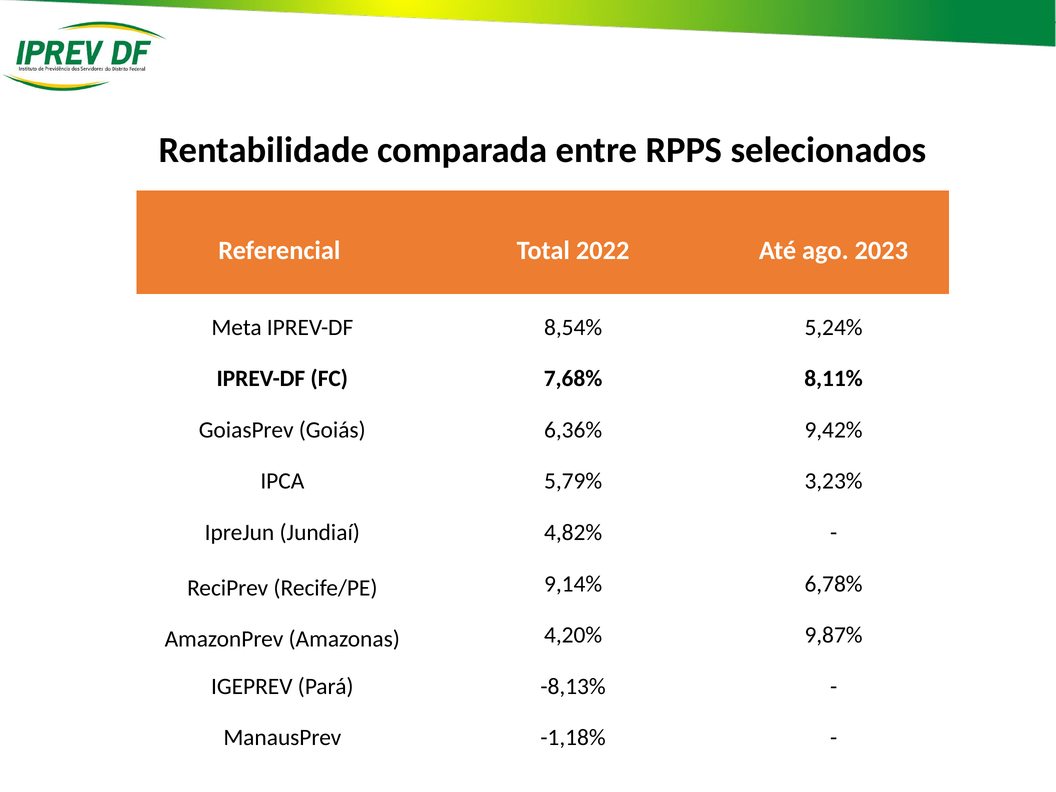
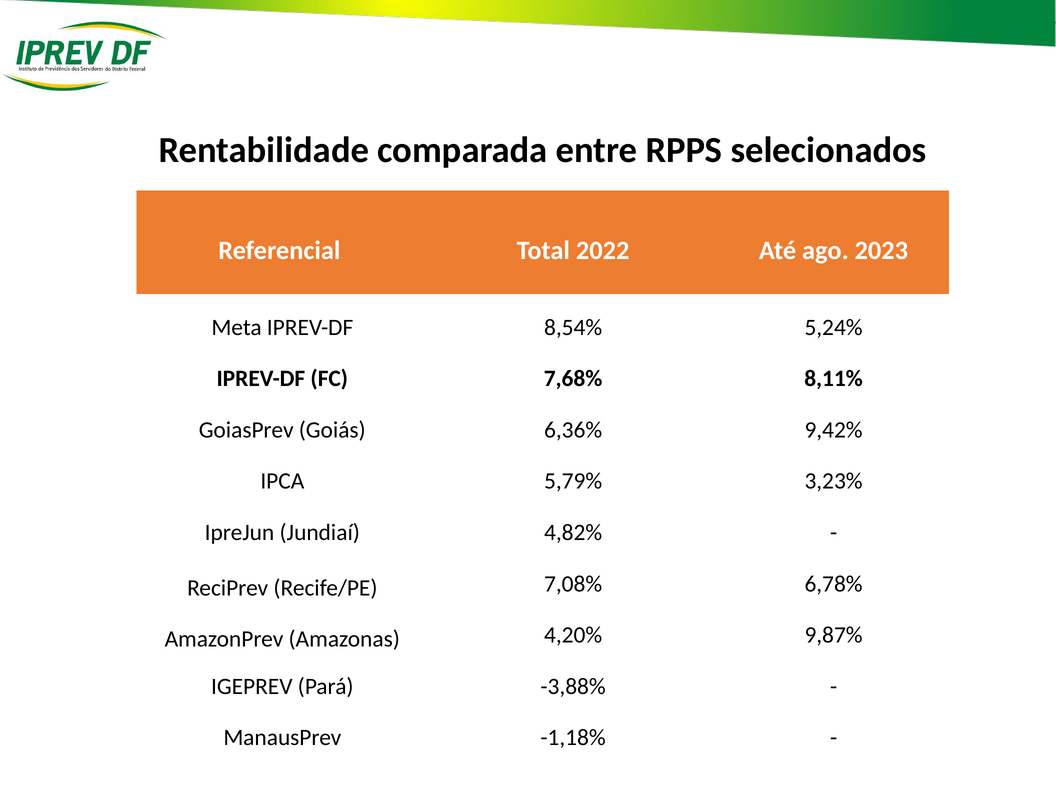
9,14%: 9,14% -> 7,08%
-8,13%: -8,13% -> -3,88%
